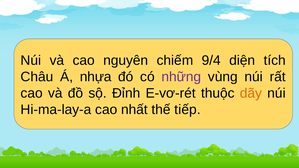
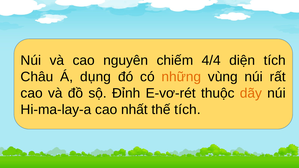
9/4: 9/4 -> 4/4
nhựa: nhựa -> dụng
những colour: purple -> orange
thế tiếp: tiếp -> tích
